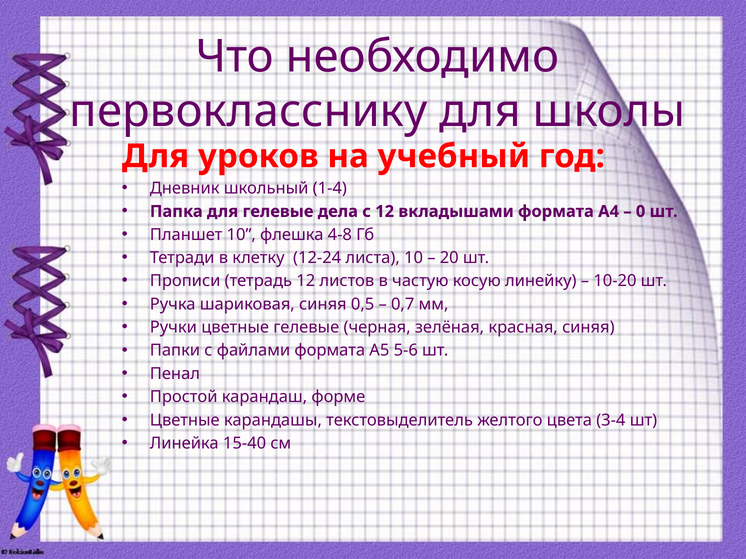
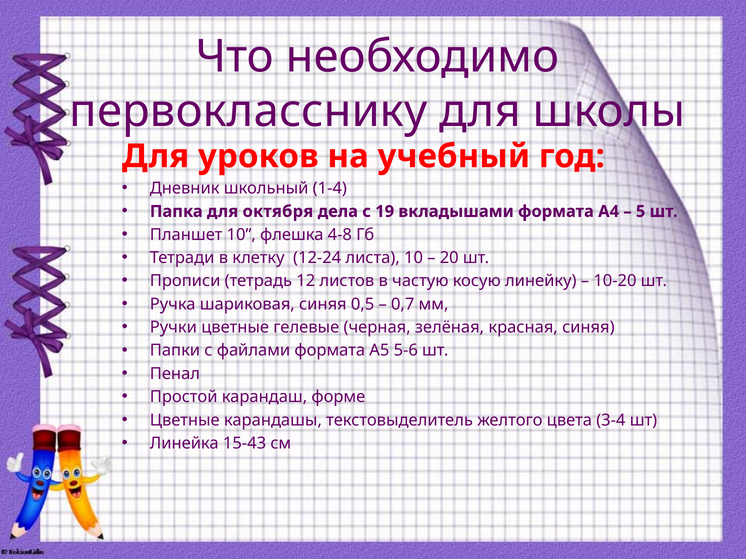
для гелевые: гелевые -> октября
с 12: 12 -> 19
0: 0 -> 5
15-40: 15-40 -> 15-43
